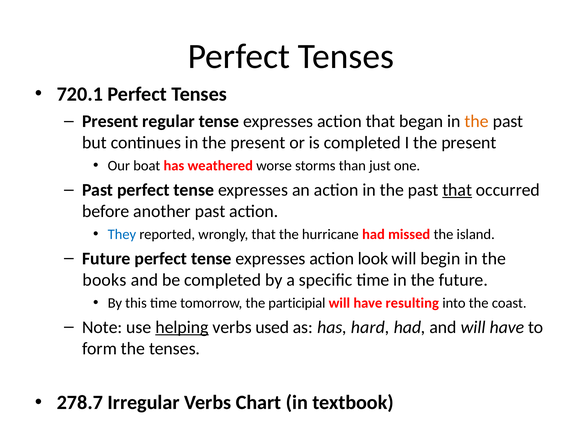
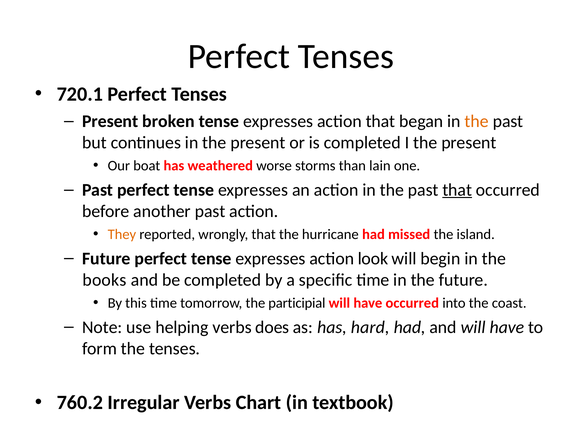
regular: regular -> broken
just: just -> lain
They colour: blue -> orange
have resulting: resulting -> occurred
helping underline: present -> none
used: used -> does
278.7: 278.7 -> 760.2
